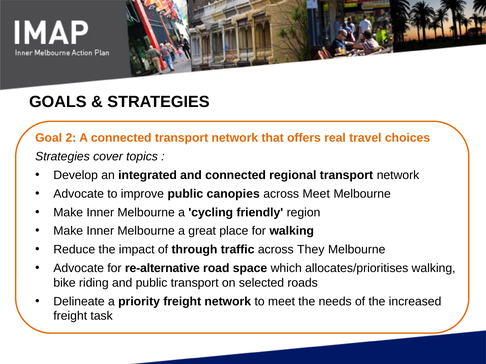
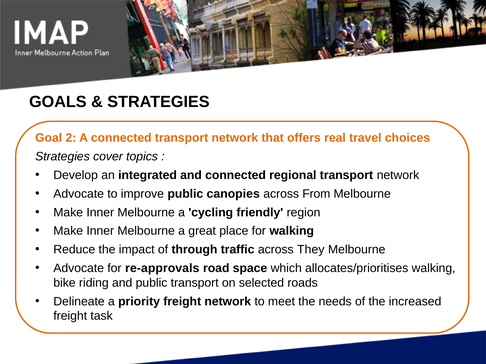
across Meet: Meet -> From
re-alternative: re-alternative -> re-approvals
